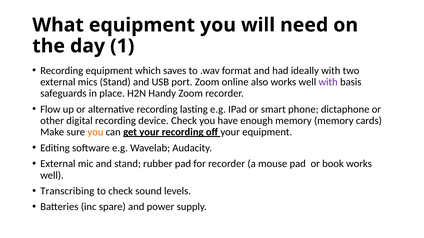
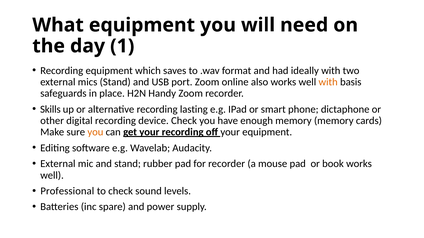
with at (328, 82) colour: purple -> orange
Flow: Flow -> Skills
Transcribing: Transcribing -> Professional
